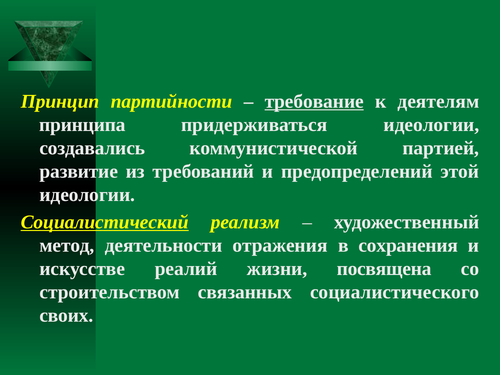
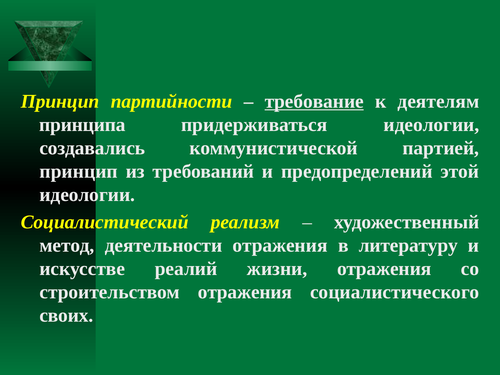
развитие at (79, 172): развитие -> принцип
Социалистический underline: present -> none
сохранения: сохранения -> литературу
жизни посвящена: посвящена -> отражения
строительством связанных: связанных -> отражения
